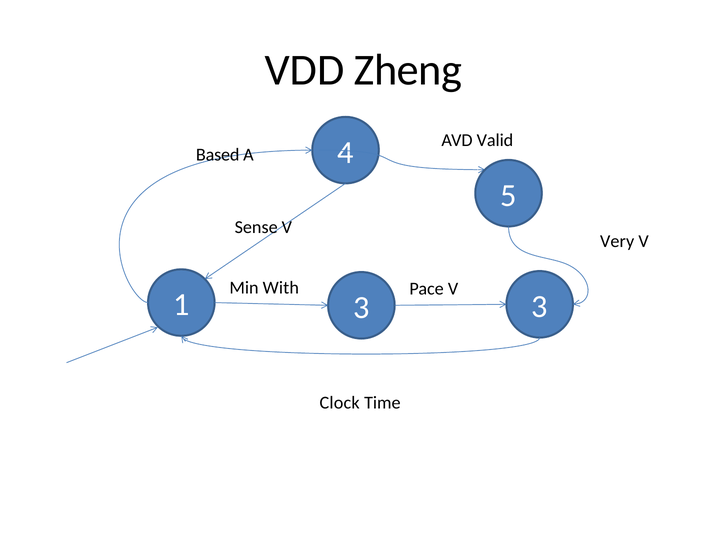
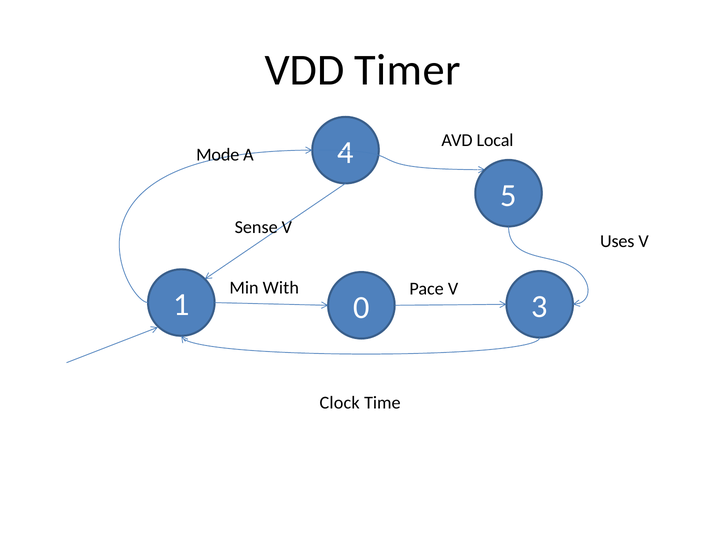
Zheng: Zheng -> Timer
Valid: Valid -> Local
Based: Based -> Mode
Very: Very -> Uses
1 3: 3 -> 0
